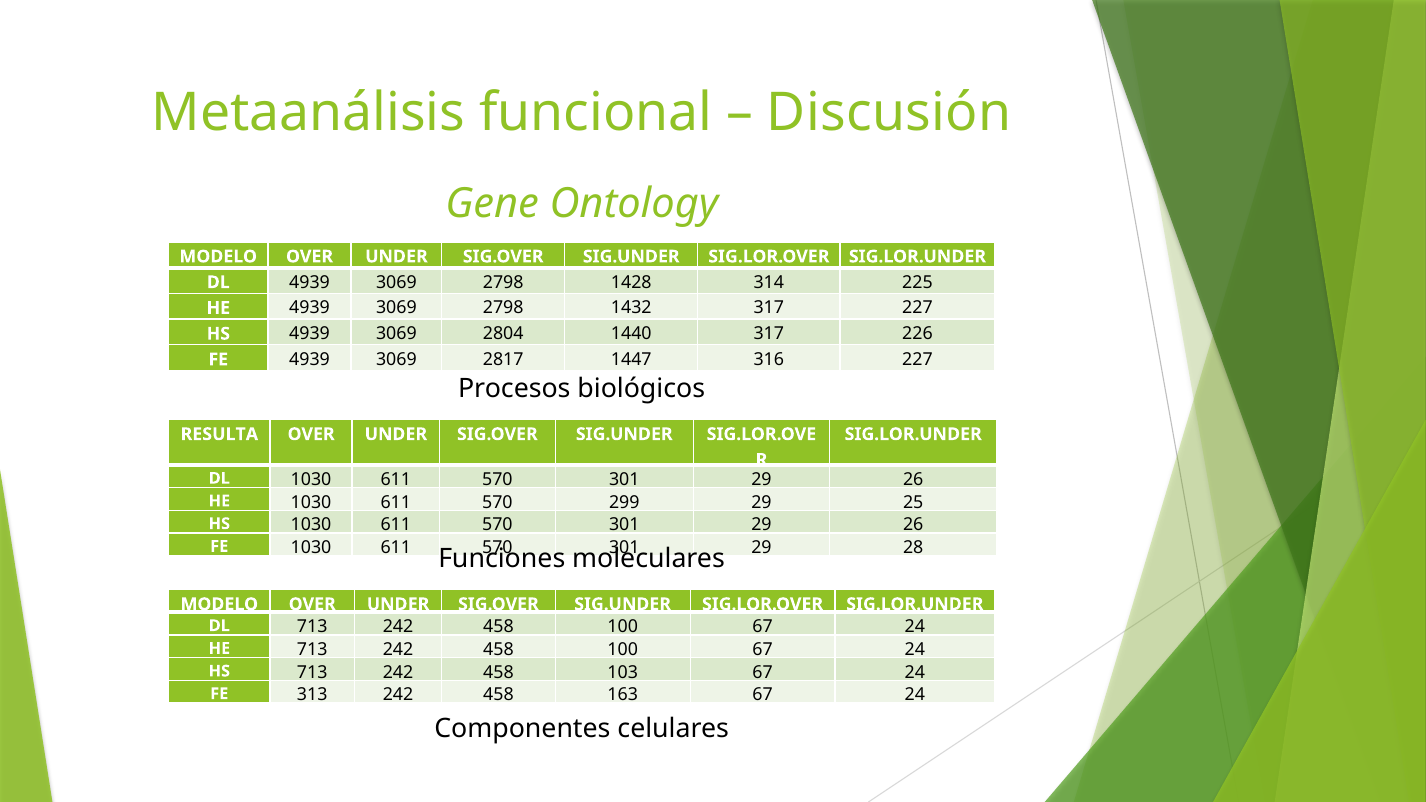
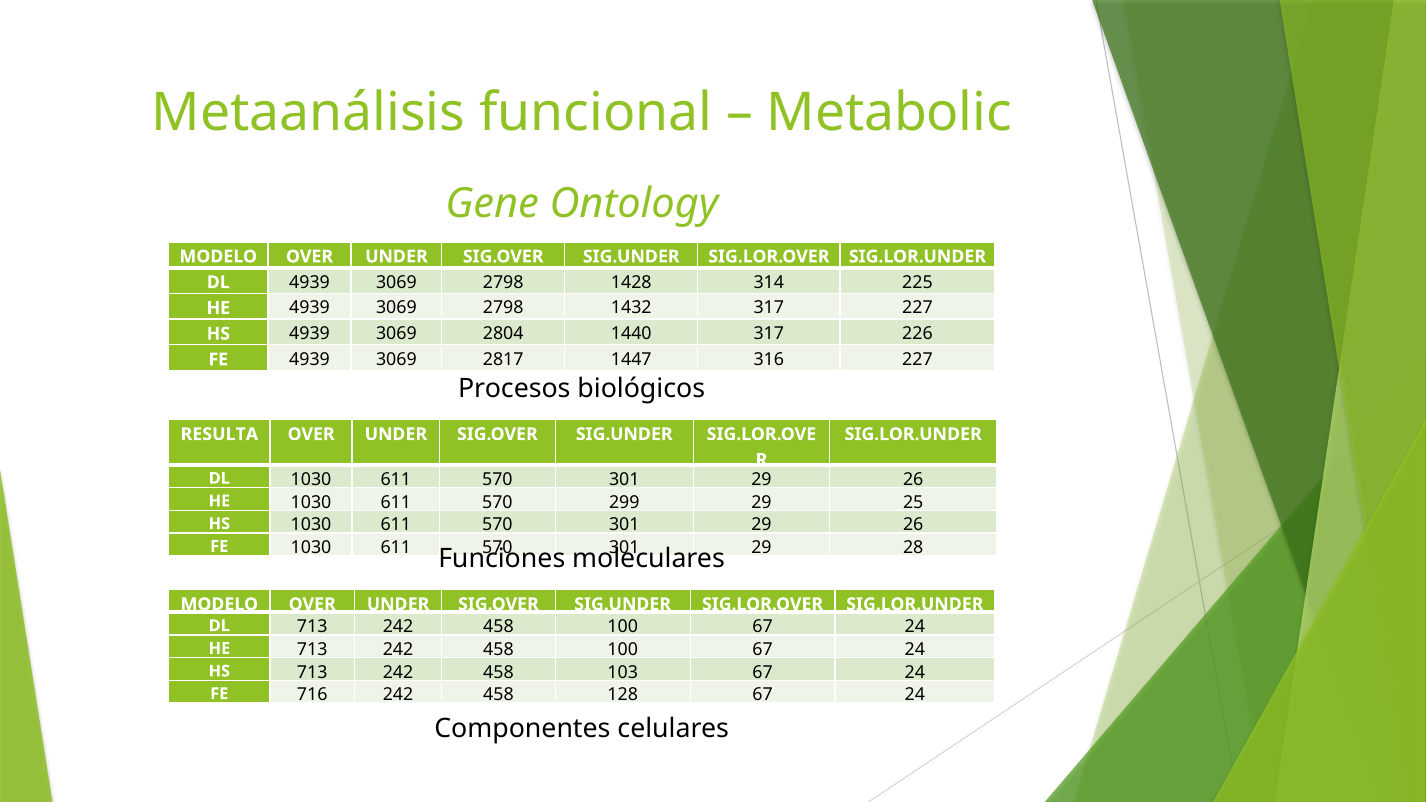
Discusión: Discusión -> Metabolic
313: 313 -> 716
163: 163 -> 128
